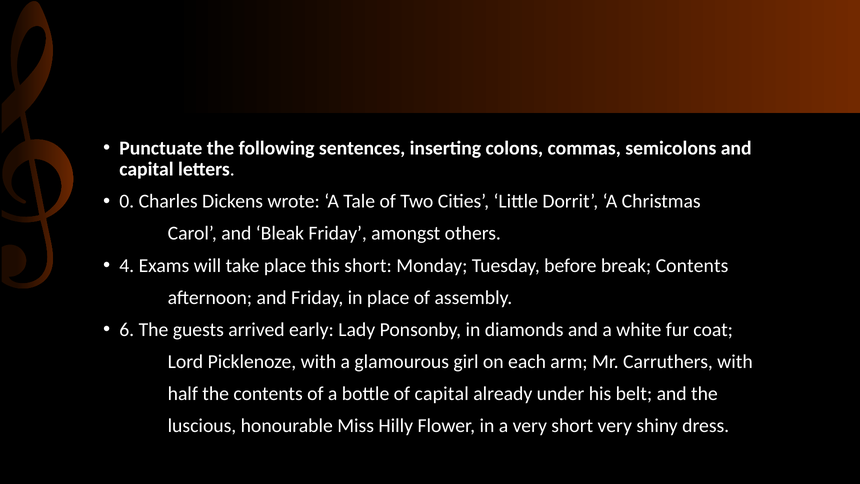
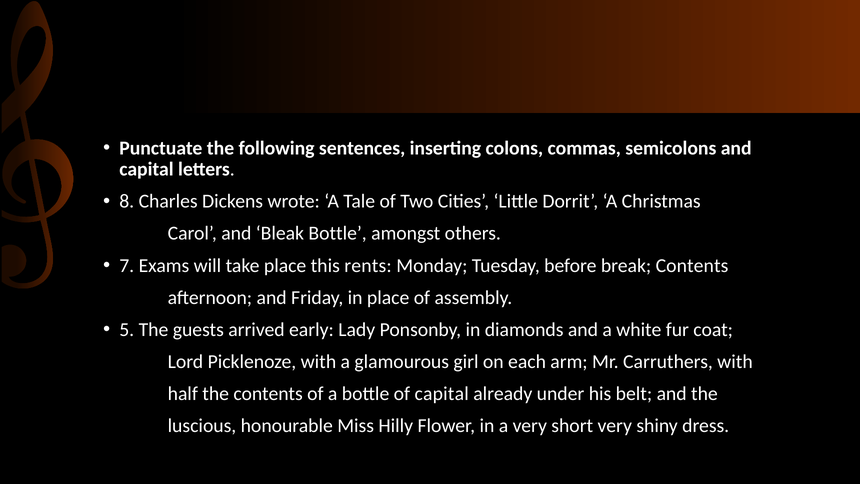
0: 0 -> 8
Bleak Friday: Friday -> Bottle
4: 4 -> 7
this short: short -> rents
6: 6 -> 5
